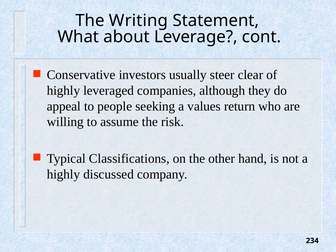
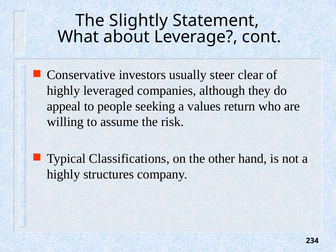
Writing: Writing -> Slightly
discussed: discussed -> structures
